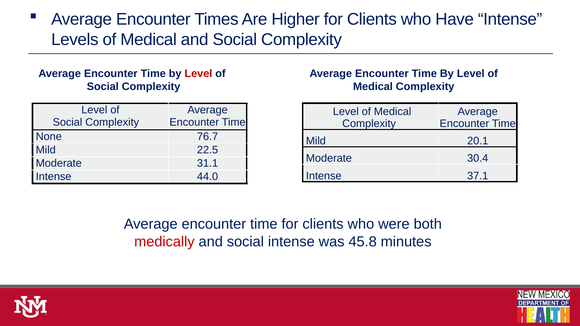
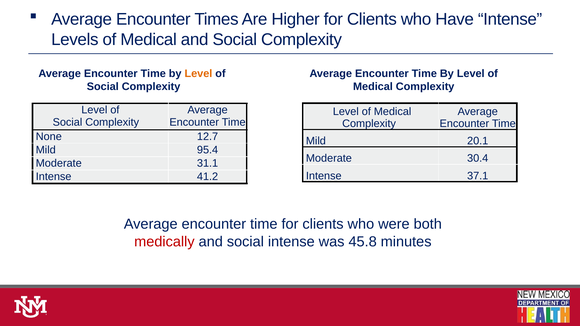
Level at (198, 74) colour: red -> orange
76.7: 76.7 -> 12.7
22.5: 22.5 -> 95.4
44.0: 44.0 -> 41.2
